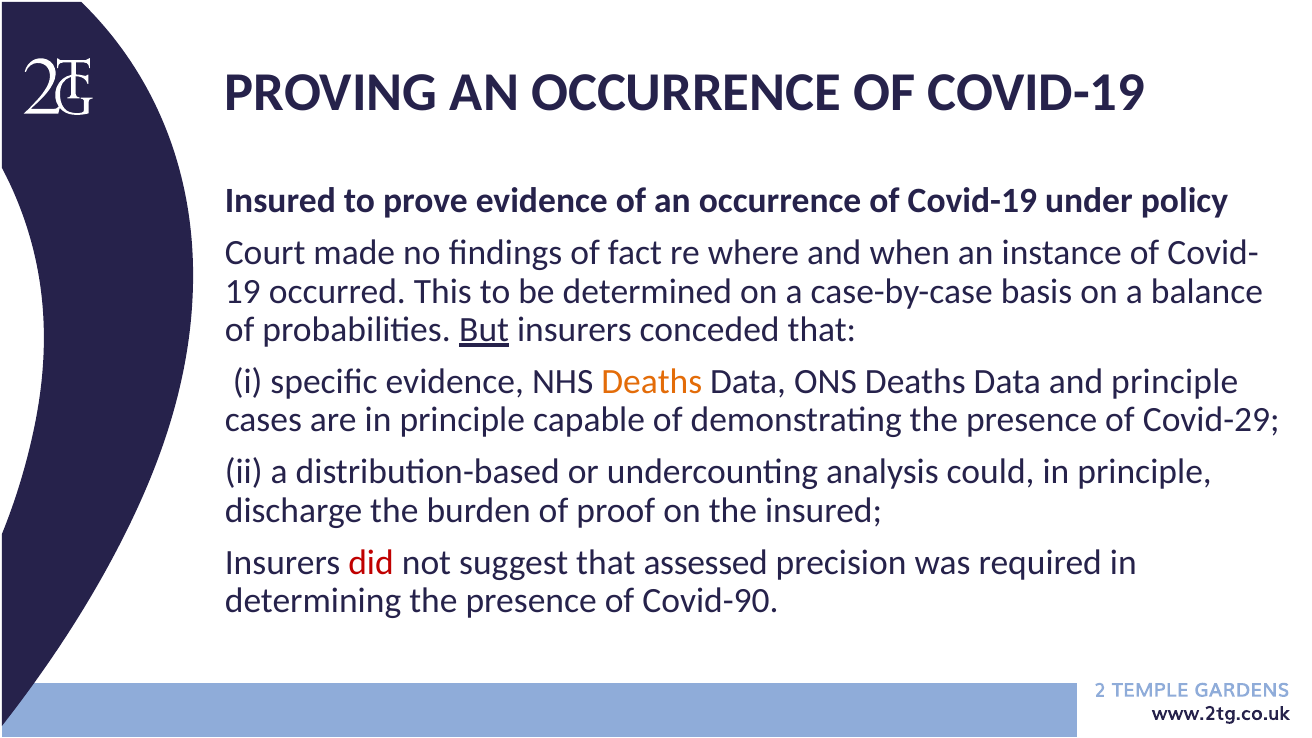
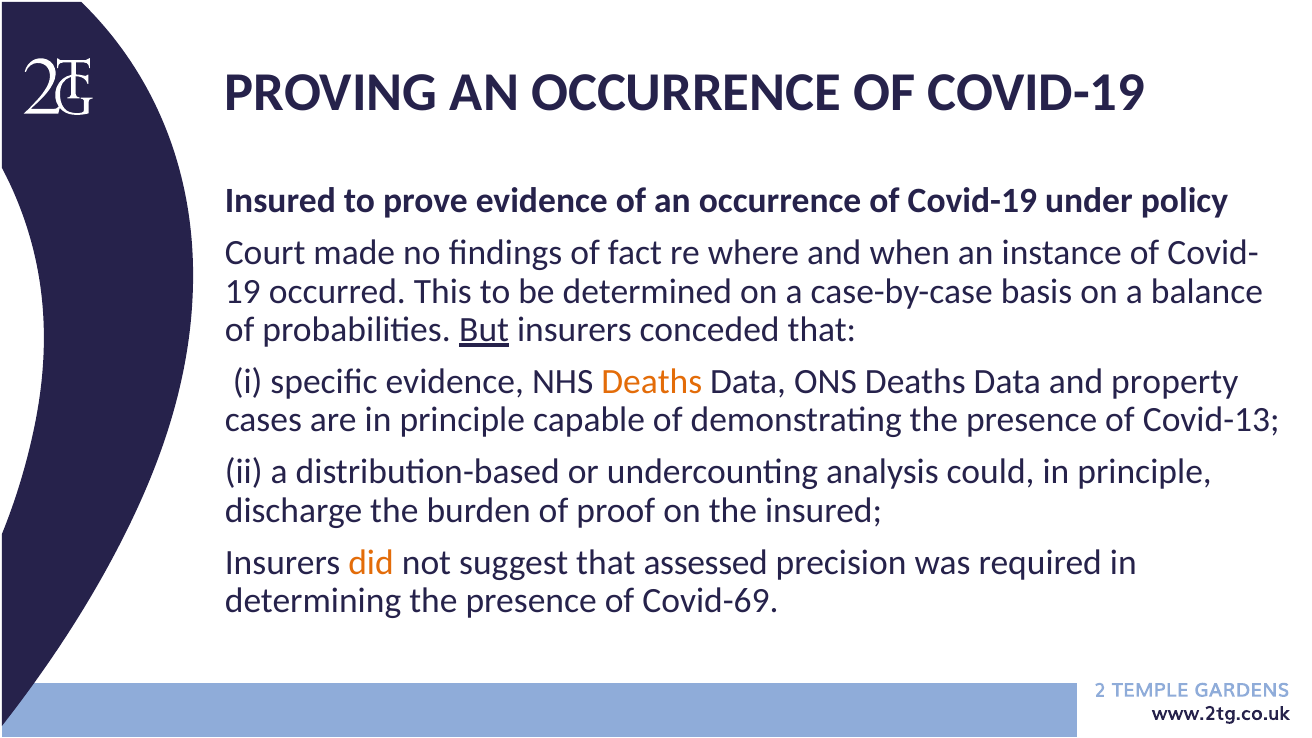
and principle: principle -> property
Covid-29: Covid-29 -> Covid-13
did colour: red -> orange
Covid-90: Covid-90 -> Covid-69
